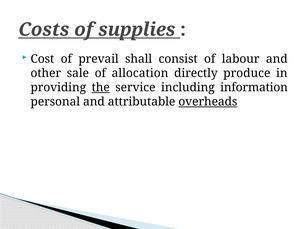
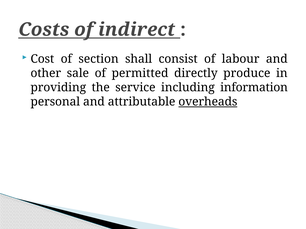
supplies: supplies -> indirect
prevail: prevail -> section
allocation: allocation -> permitted
the underline: present -> none
